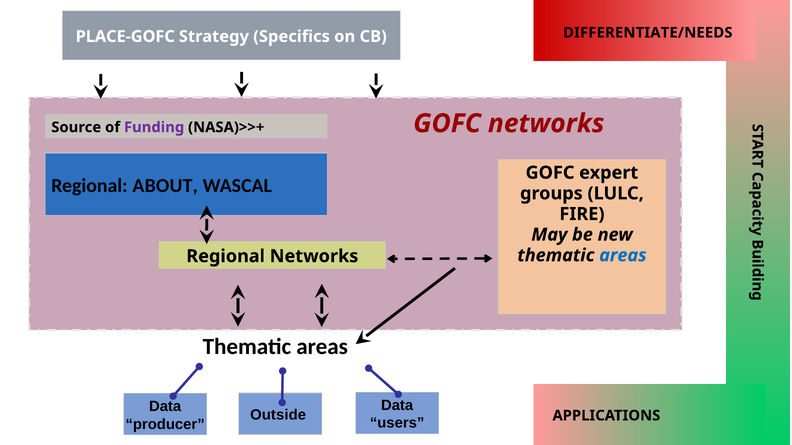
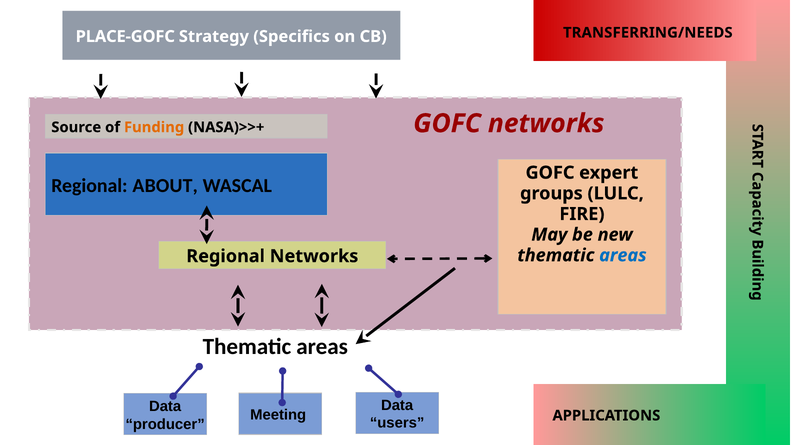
DIFFERENTIATE/NEEDS: DIFFERENTIATE/NEEDS -> TRANSFERRING/NEEDS
Funding colour: purple -> orange
Outside: Outside -> Meeting
